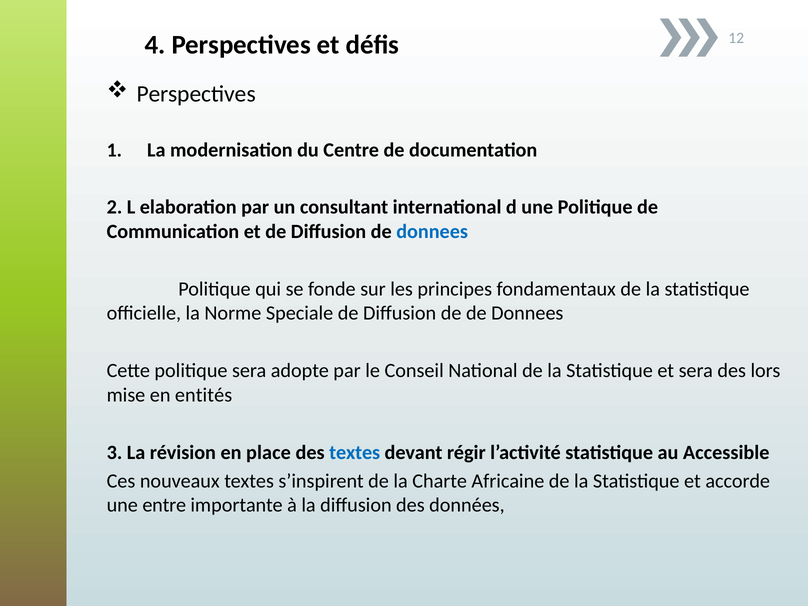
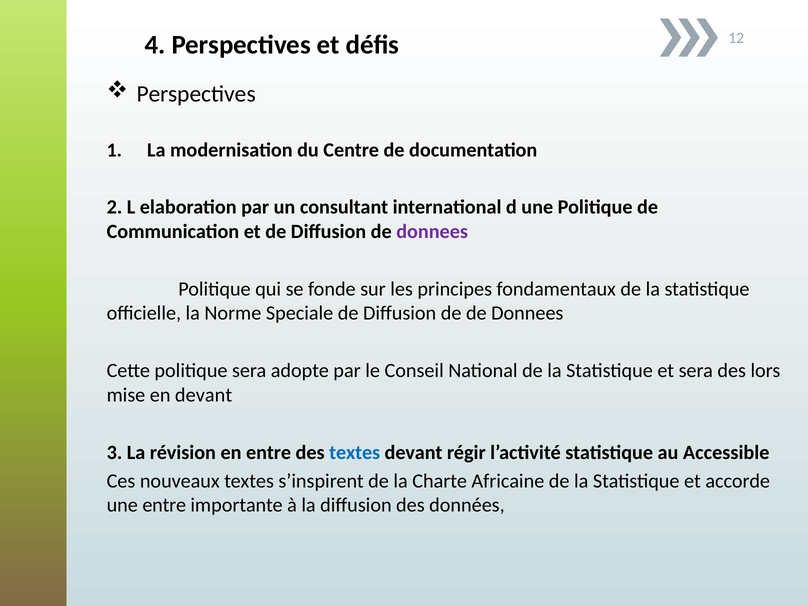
donnees at (432, 232) colour: blue -> purple
en entités: entités -> devant
en place: place -> entre
